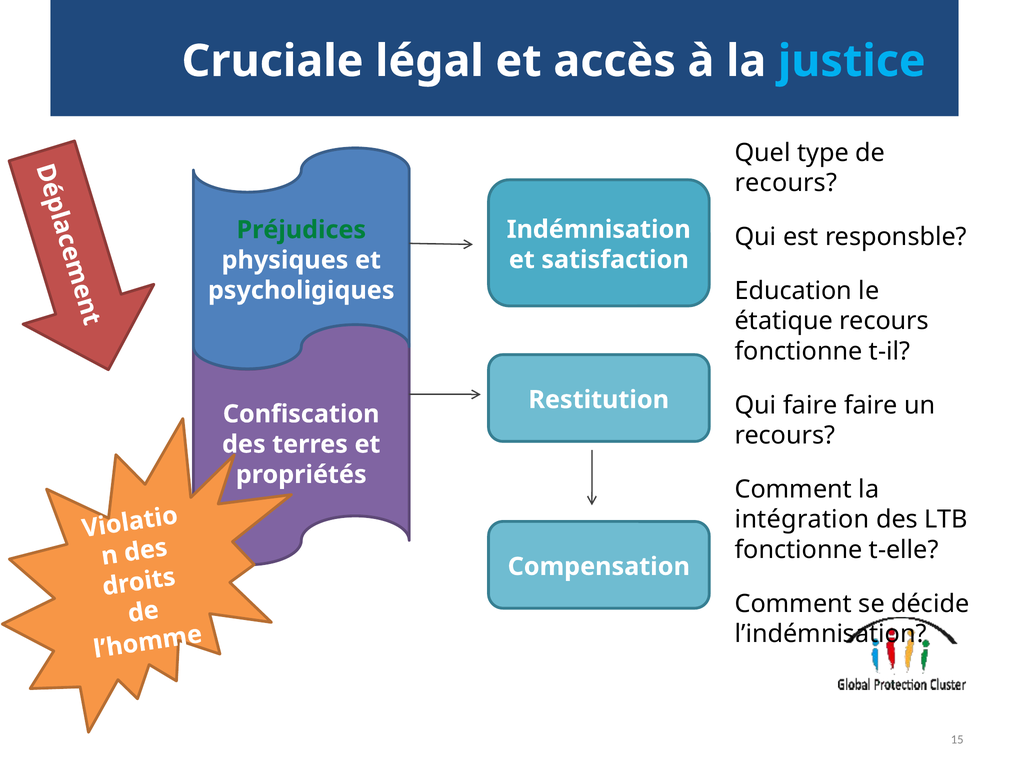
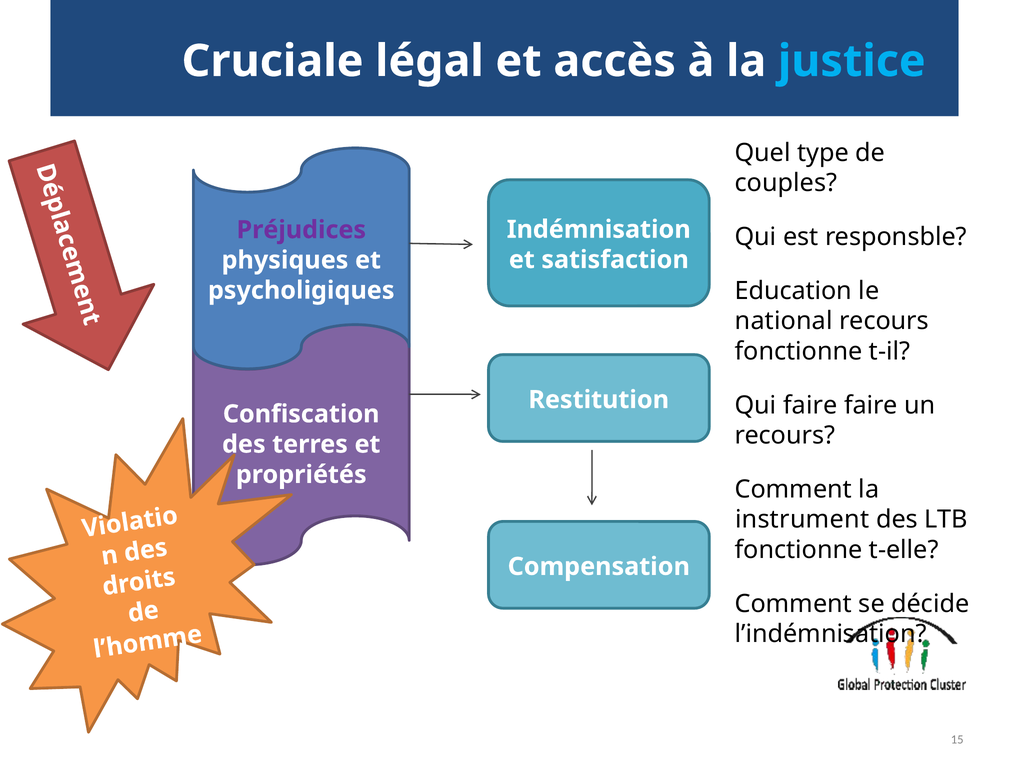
recours at (786, 183): recours -> couples
Préjudices colour: green -> purple
étatique: étatique -> national
intégration: intégration -> instrument
